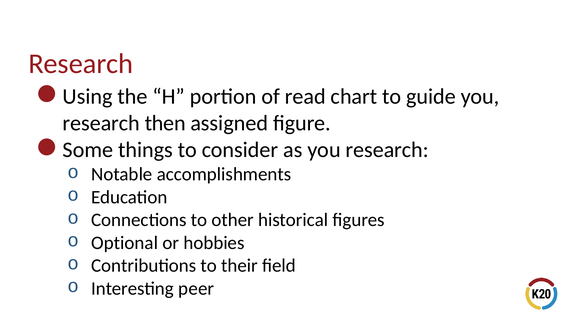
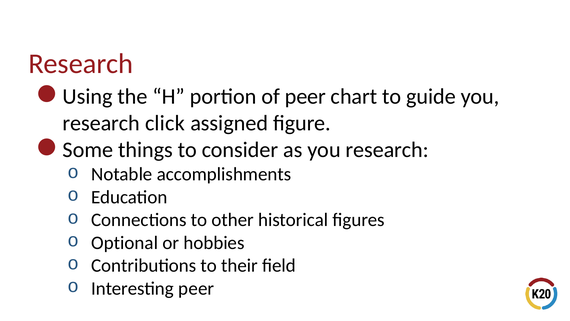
of read: read -> peer
then: then -> click
